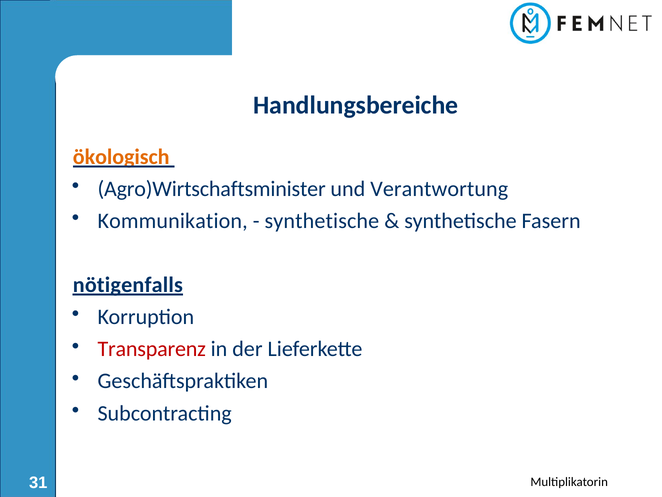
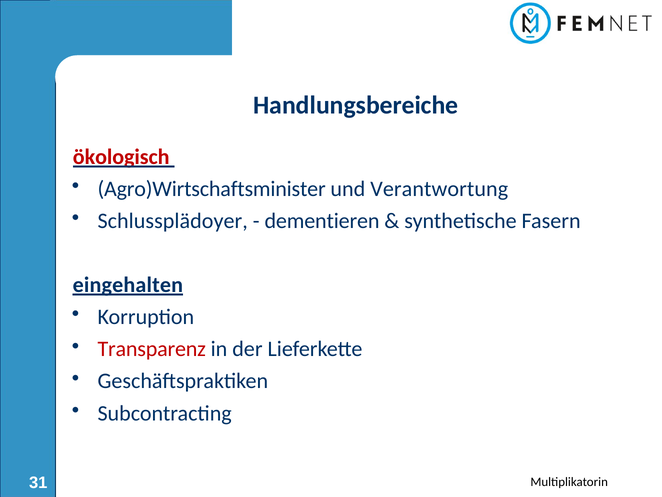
ökologisch colour: orange -> red
Kommunikation: Kommunikation -> Schlussplädoyer
synthetische at (322, 221): synthetische -> dementieren
nötigenfalls: nötigenfalls -> eingehalten
